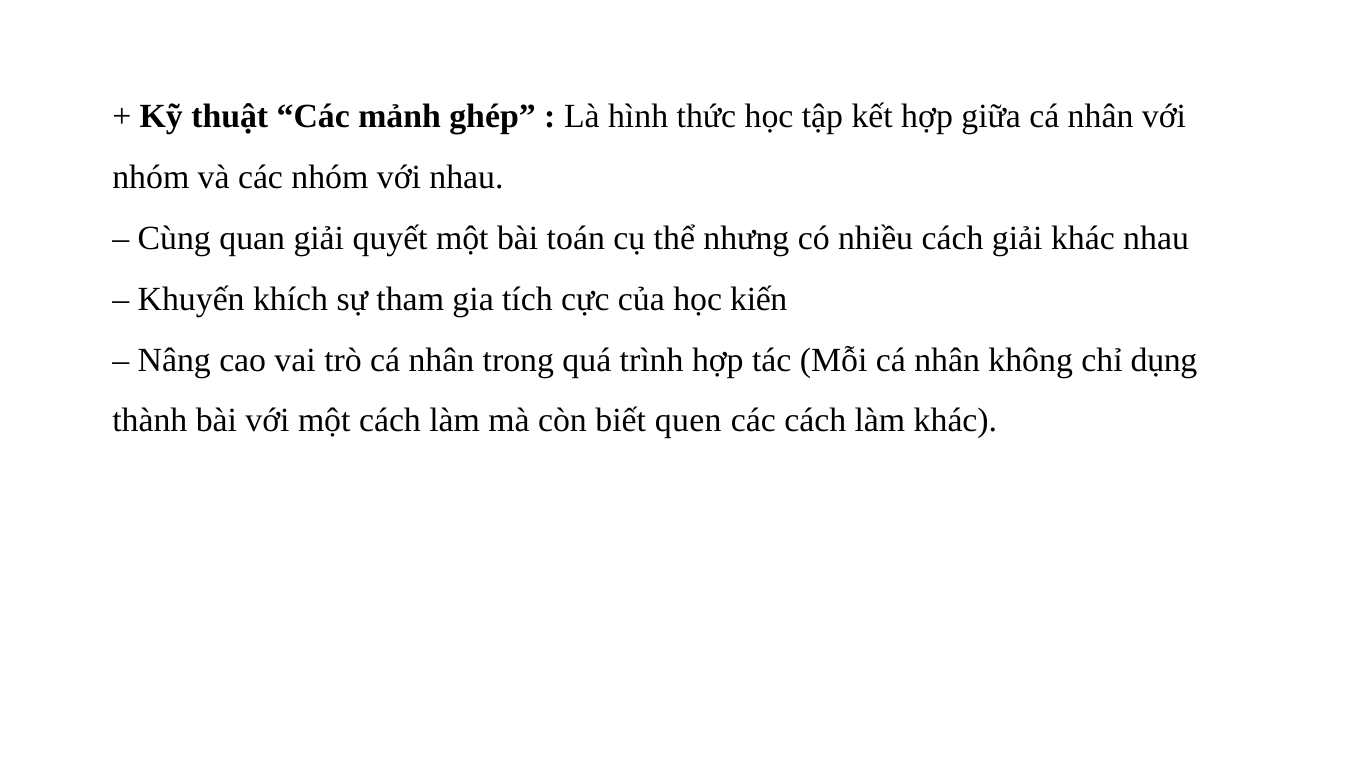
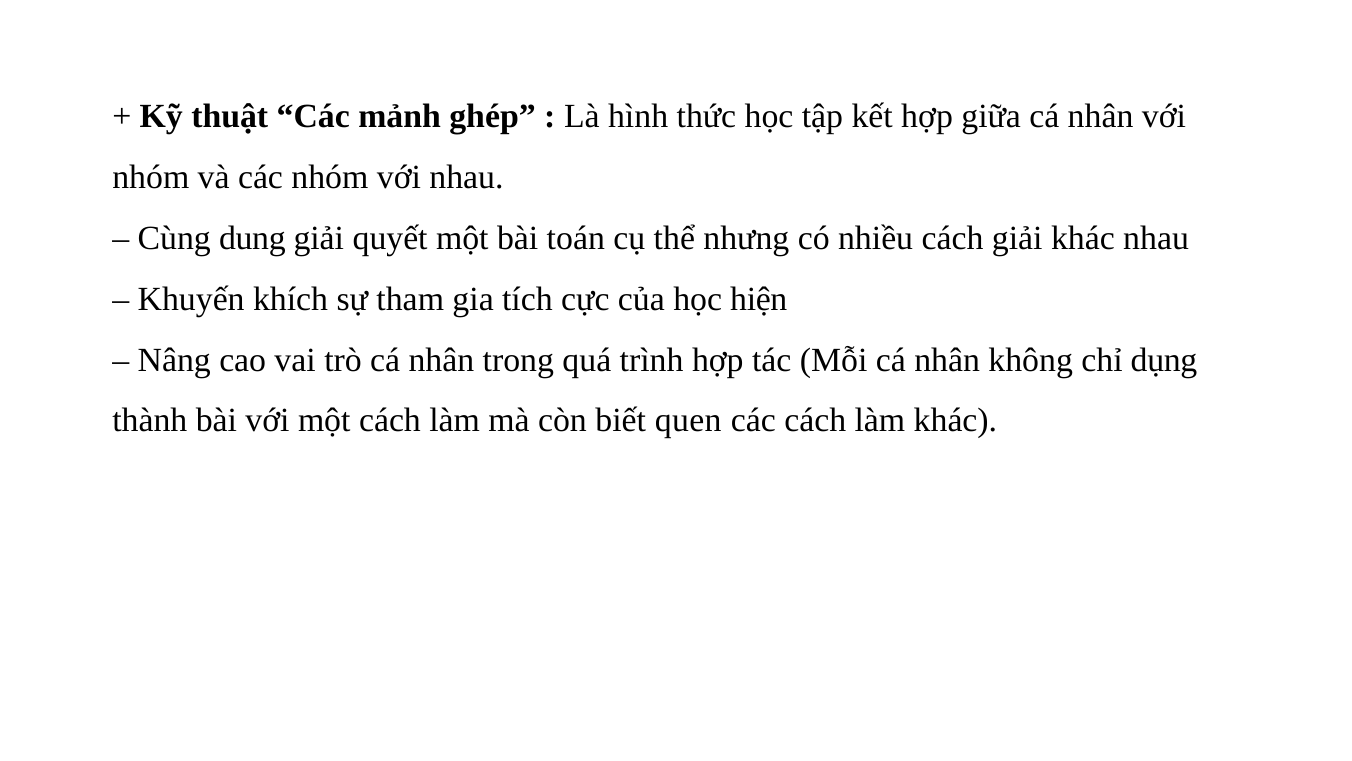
quan: quan -> dung
kiến: kiến -> hiện
